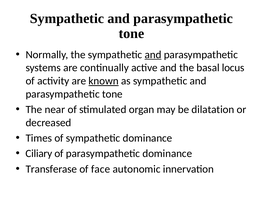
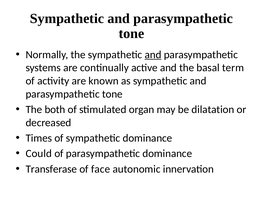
locus: locus -> term
known underline: present -> none
near: near -> both
Ciliary: Ciliary -> Could
